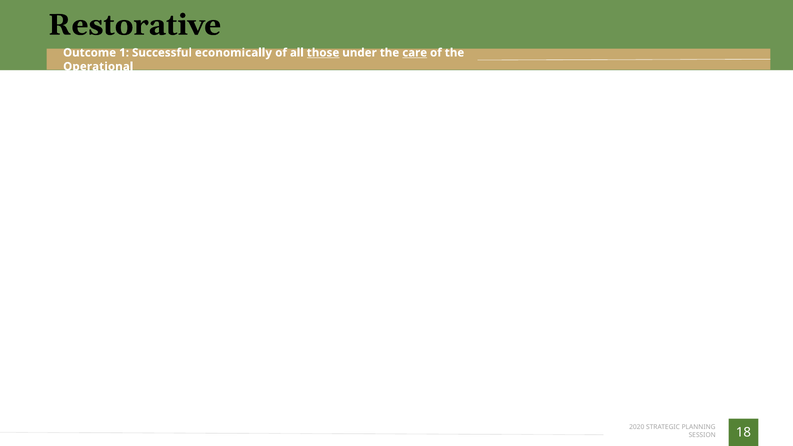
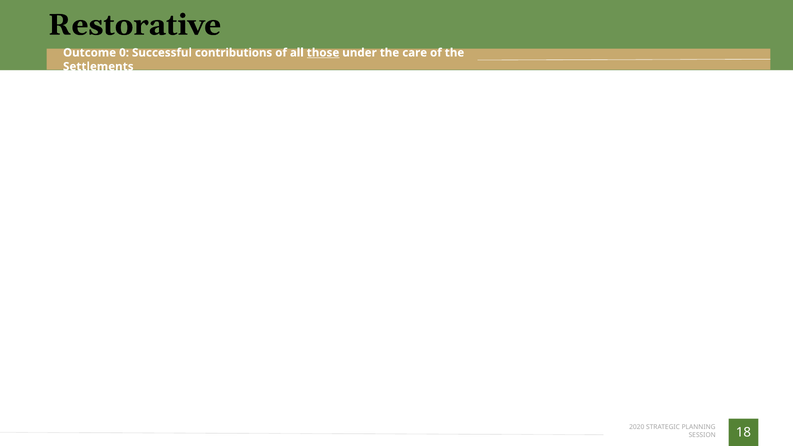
1: 1 -> 0
economically: economically -> contributions
care underline: present -> none
Operational: Operational -> Settlements
